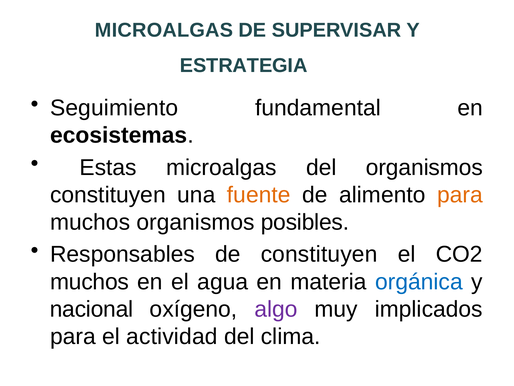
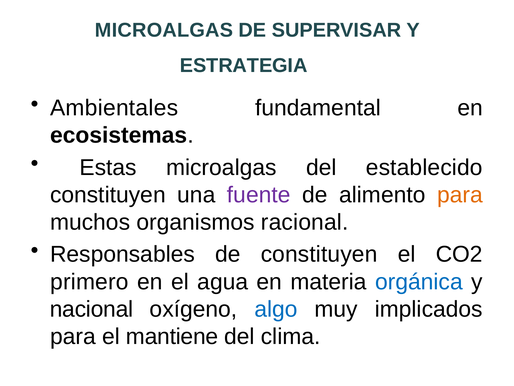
Seguimiento: Seguimiento -> Ambientales
del organismos: organismos -> establecido
fuente colour: orange -> purple
posibles: posibles -> racional
muchos at (90, 281): muchos -> primero
algo colour: purple -> blue
actividad: actividad -> mantiene
